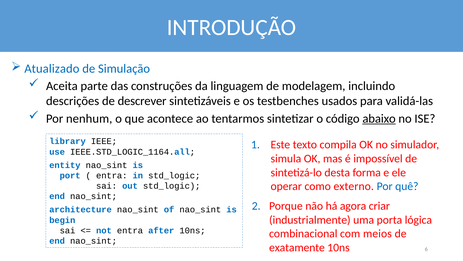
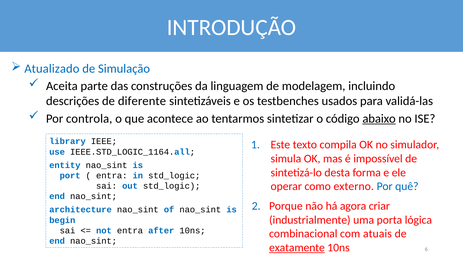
descrever: descrever -> diferente
nenhum: nenhum -> controla
meios: meios -> atuais
exatamente underline: none -> present
